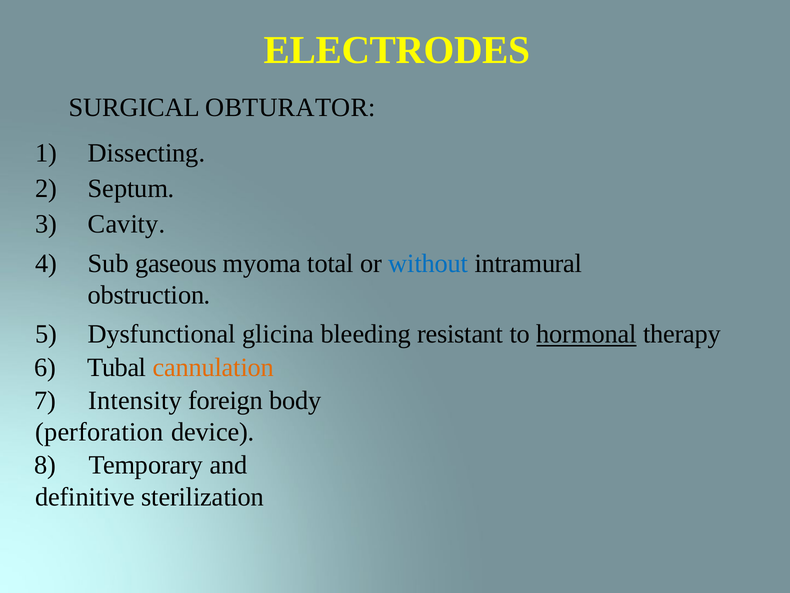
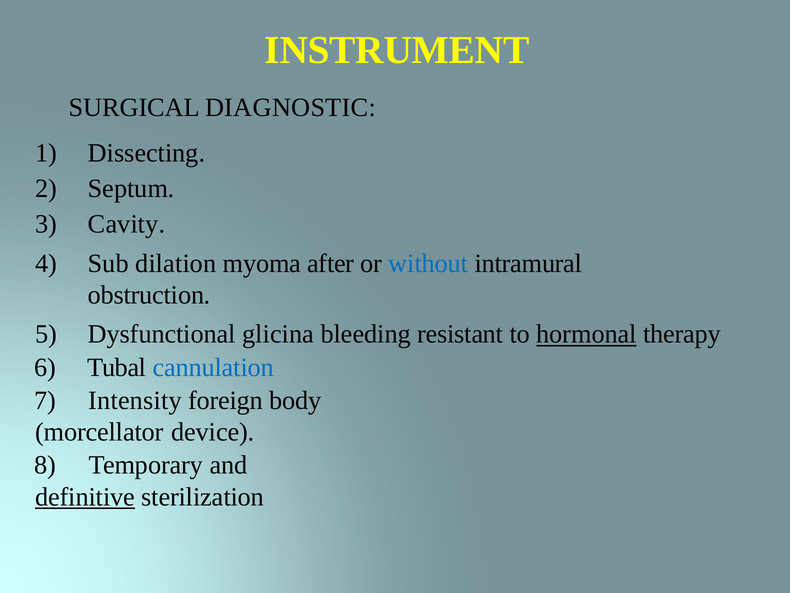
ELECTRODES: ELECTRODES -> INSTRUMENT
OBTURATOR: OBTURATOR -> DIAGNOSTIC
gaseous: gaseous -> dilation
total: total -> after
cannulation colour: orange -> blue
perforation: perforation -> morcellator
definitive underline: none -> present
